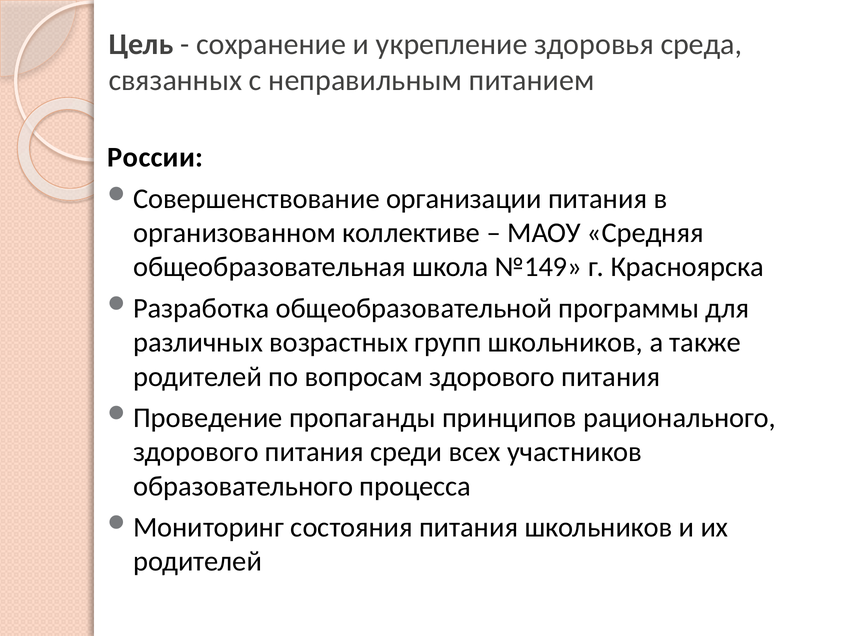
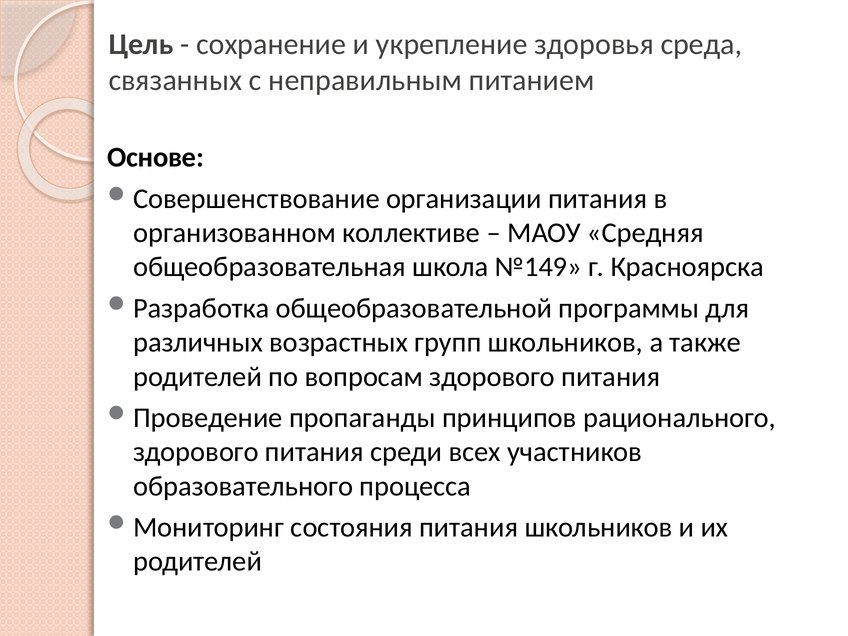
России: России -> Основе
